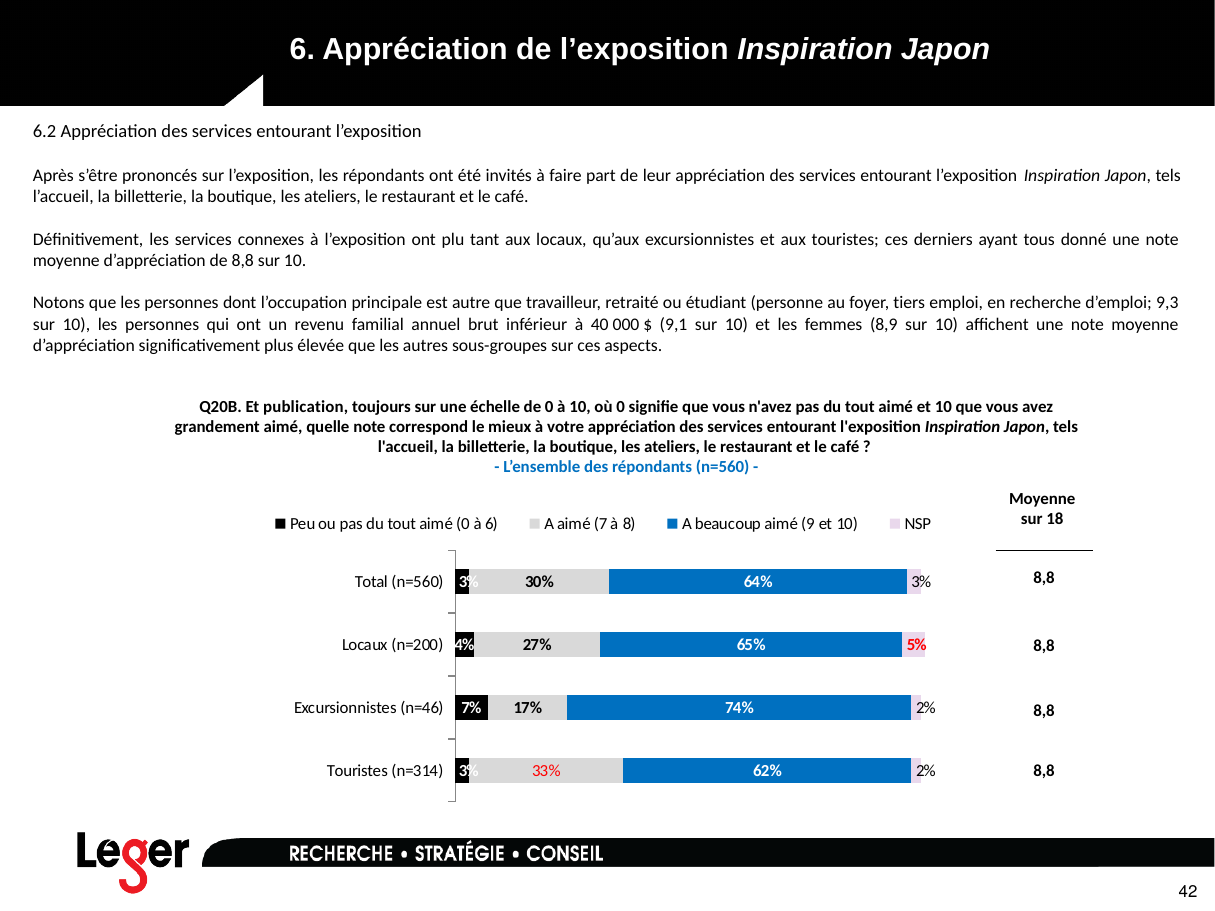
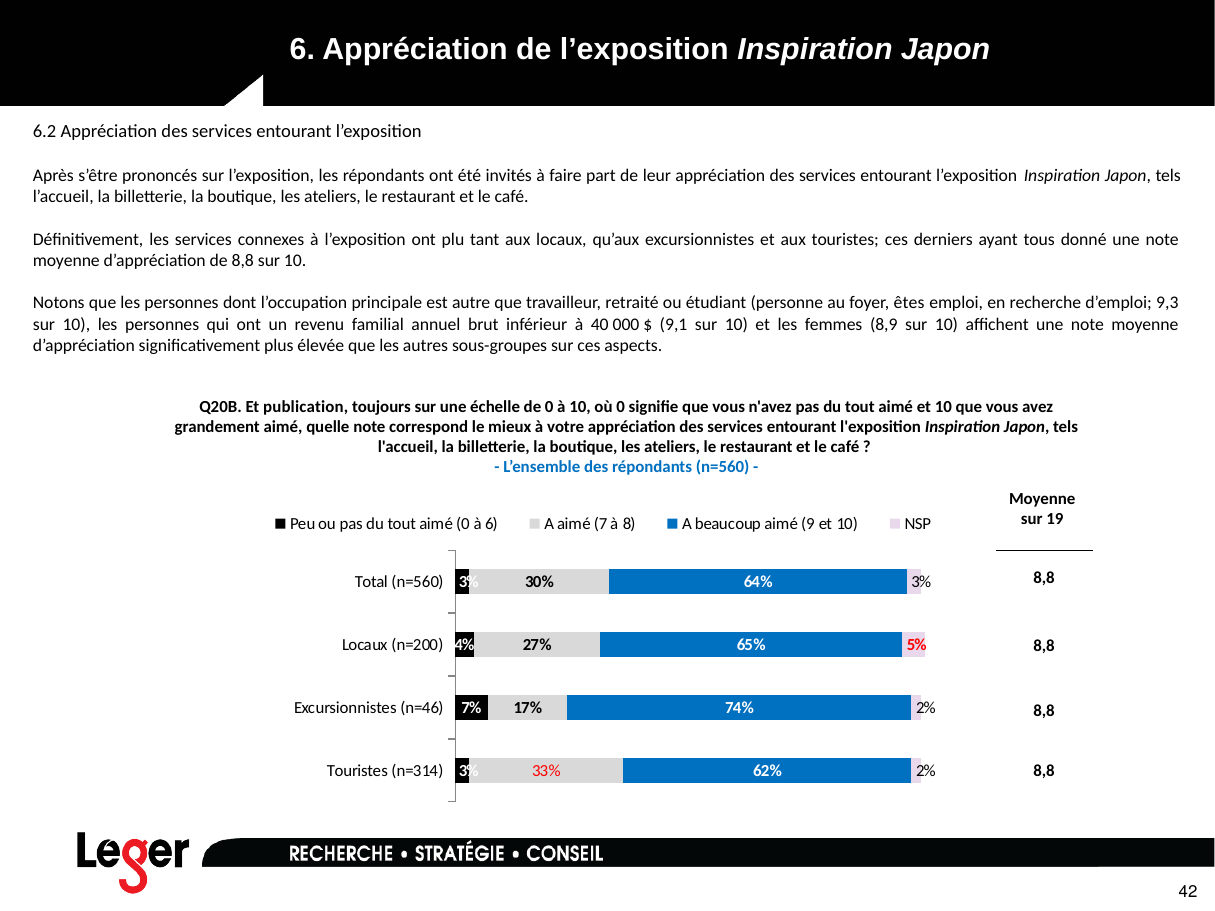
tiers: tiers -> êtes
18: 18 -> 19
